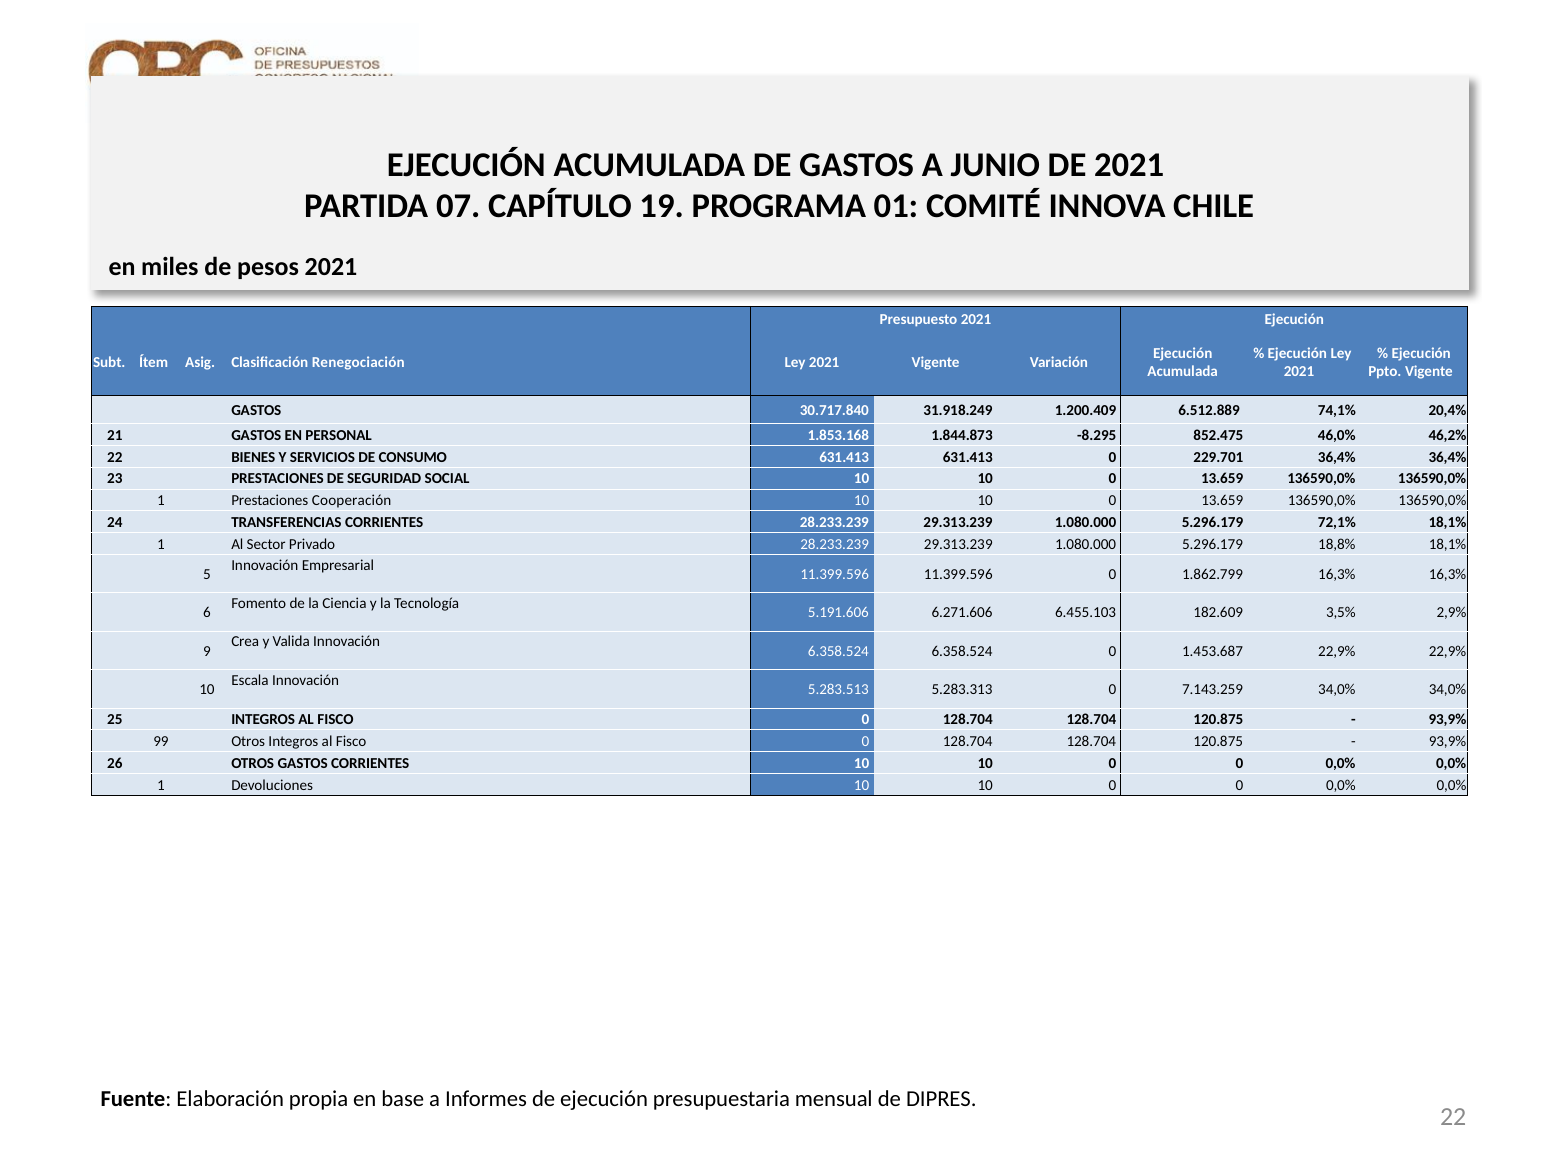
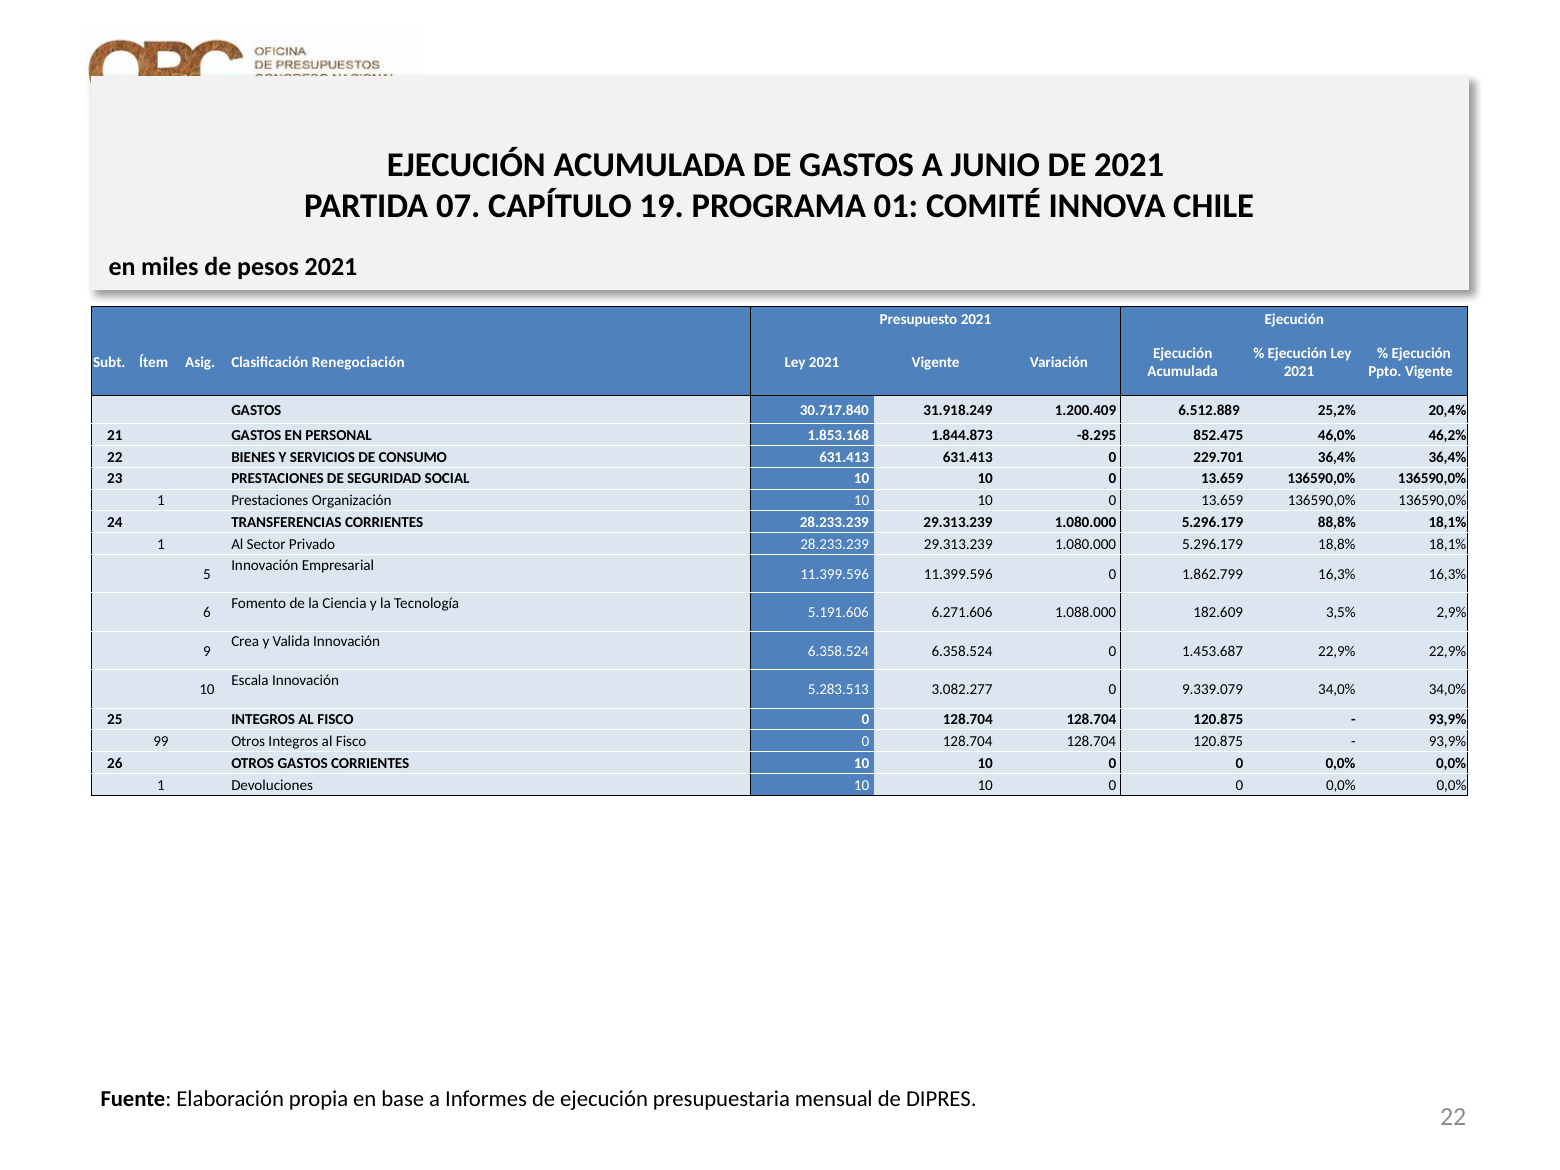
74,1%: 74,1% -> 25,2%
Cooperación: Cooperación -> Organización
72,1%: 72,1% -> 88,8%
6.455.103: 6.455.103 -> 1.088.000
5.283.313: 5.283.313 -> 3.082.277
7.143.259: 7.143.259 -> 9.339.079
